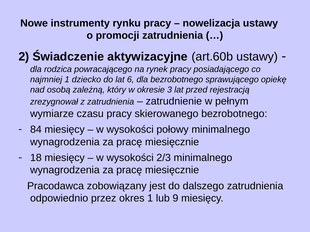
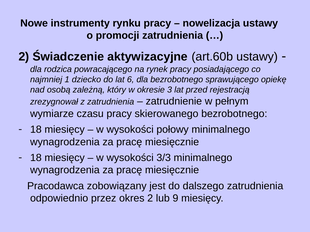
84 at (36, 130): 84 -> 18
2/3: 2/3 -> 3/3
okres 1: 1 -> 2
